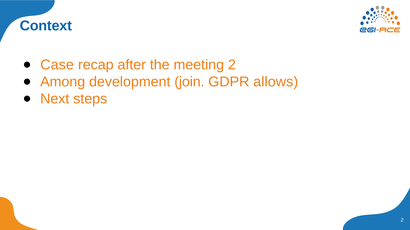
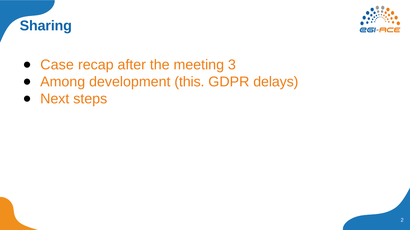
Context: Context -> Sharing
meeting 2: 2 -> 3
join: join -> this
allows: allows -> delays
